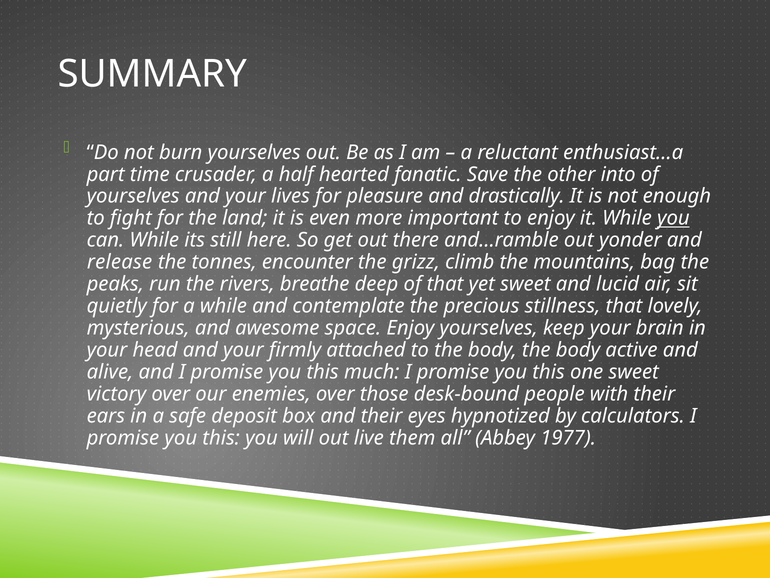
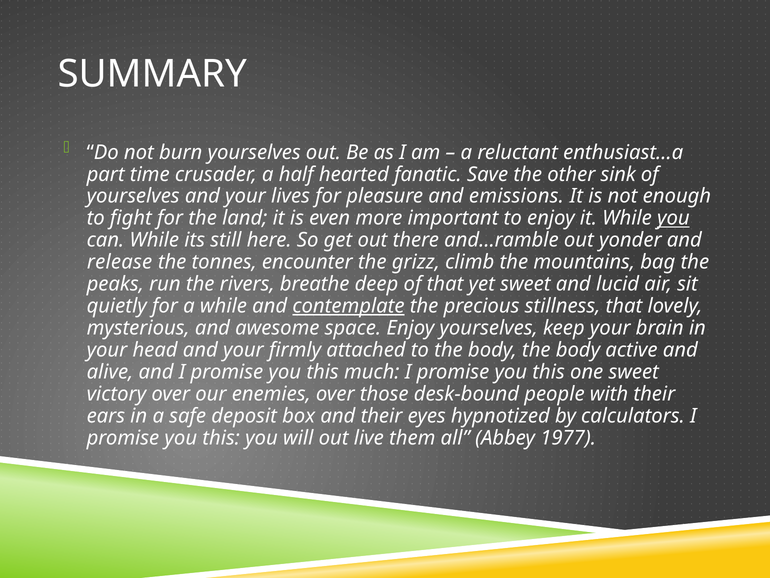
into: into -> sink
drastically: drastically -> emissions
contemplate underline: none -> present
